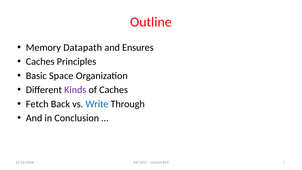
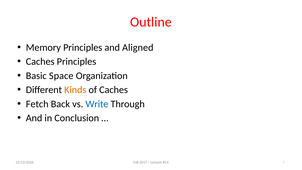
Memory Datapath: Datapath -> Principles
Ensures: Ensures -> Aligned
Kinds colour: purple -> orange
